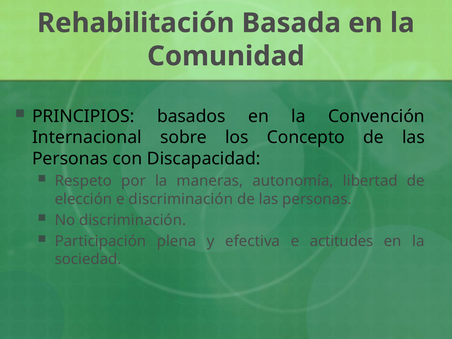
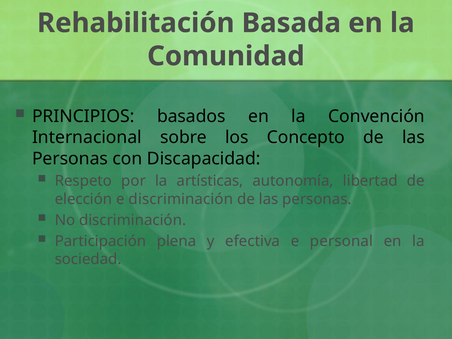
maneras: maneras -> artísticas
actitudes: actitudes -> personal
